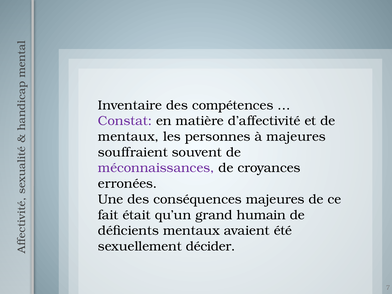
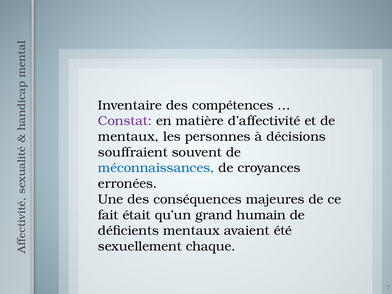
à majeures: majeures -> décisions
méconnaissances colour: purple -> blue
décider: décider -> chaque
